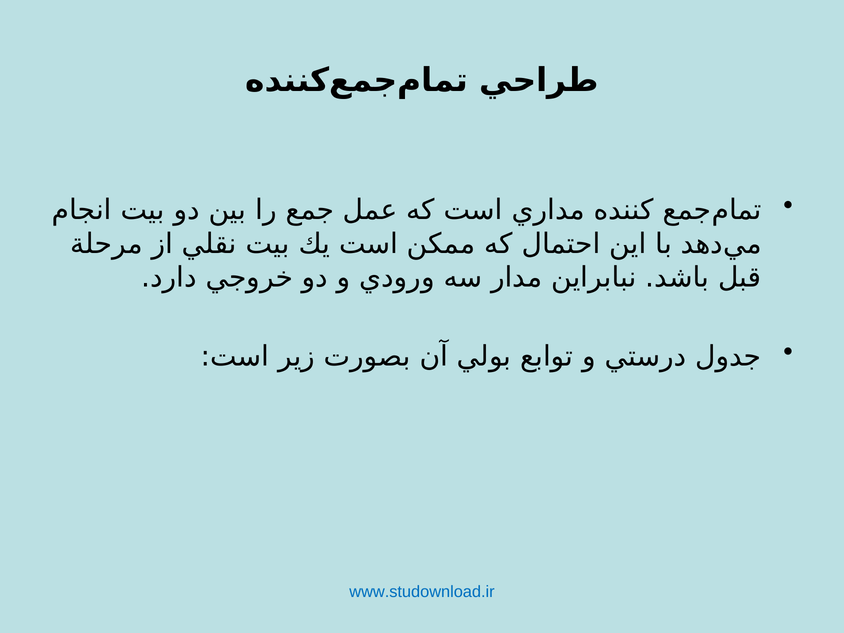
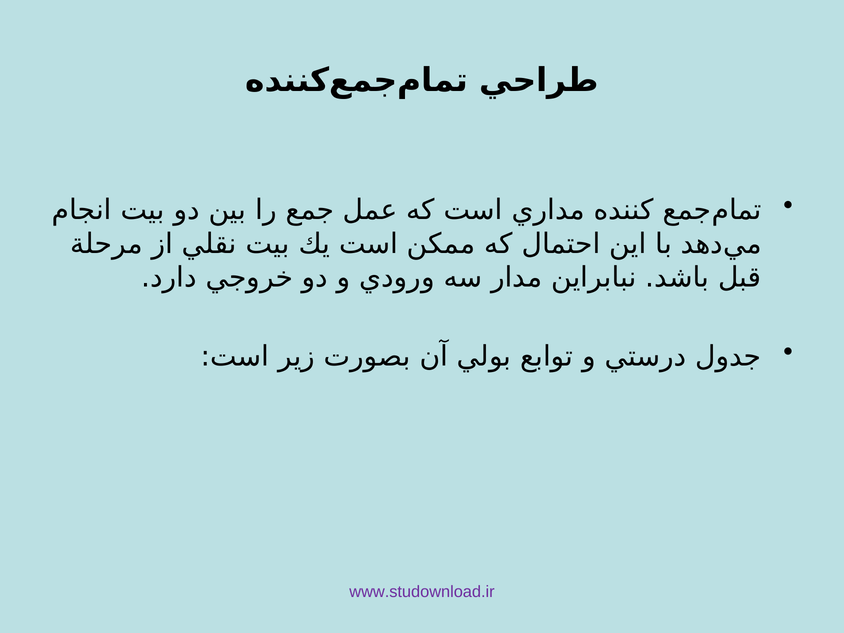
www.studownload.ir colour: blue -> purple
